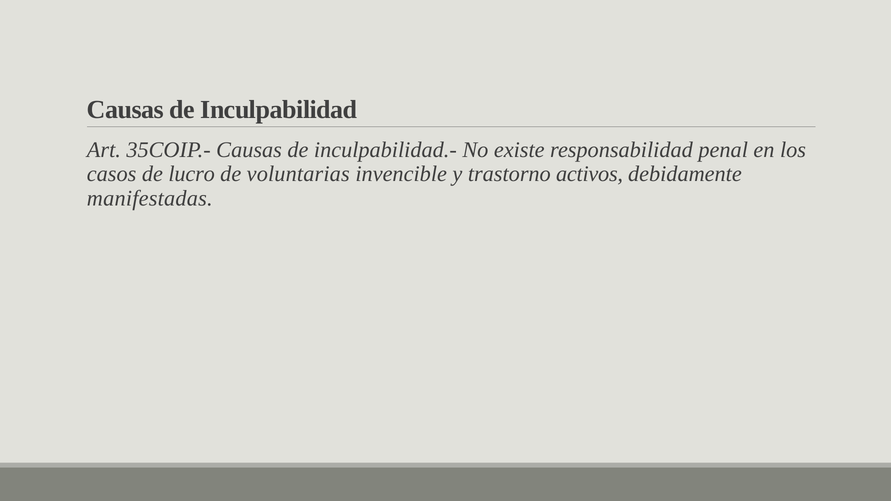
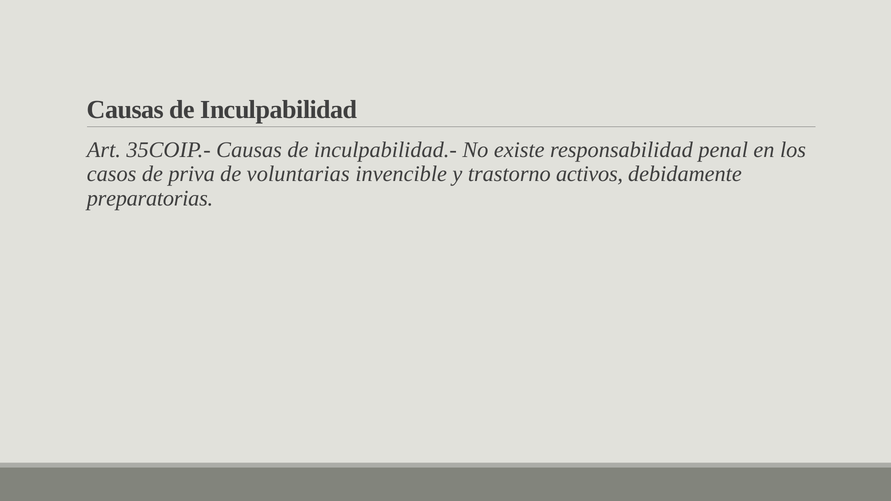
lucro: lucro -> priva
manifestadas: manifestadas -> preparatorias
